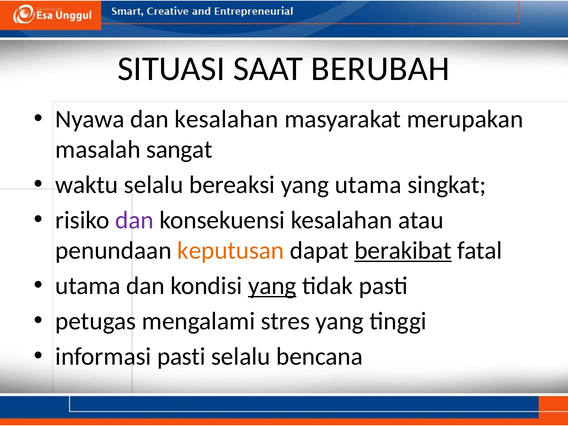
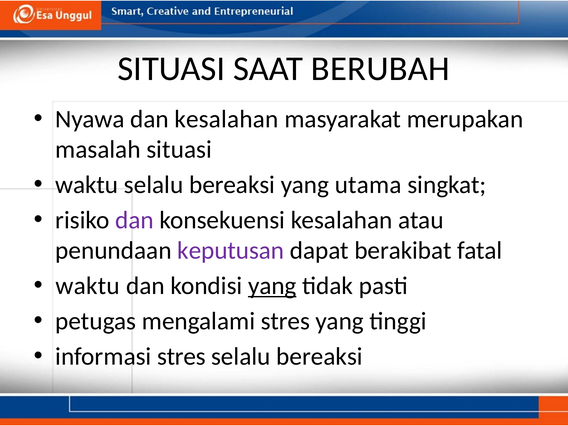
masalah sangat: sangat -> situasi
keputusan colour: orange -> purple
berakibat underline: present -> none
utama at (88, 286): utama -> waktu
informasi pasti: pasti -> stres
bencana at (320, 356): bencana -> bereaksi
